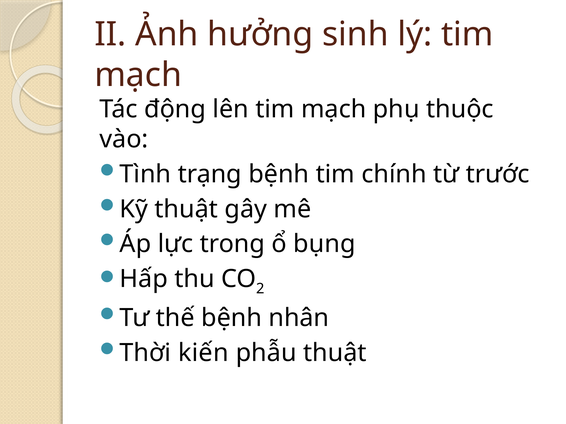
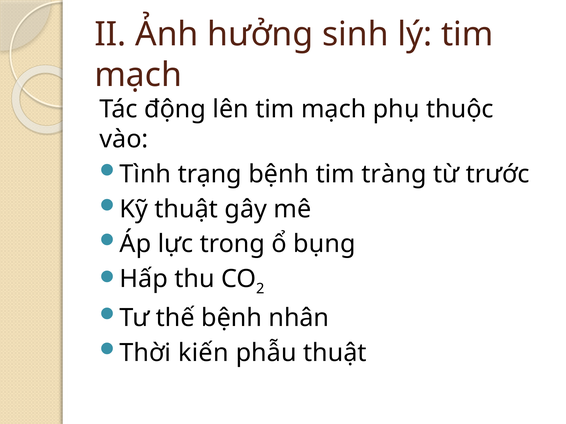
chính: chính -> tràng
